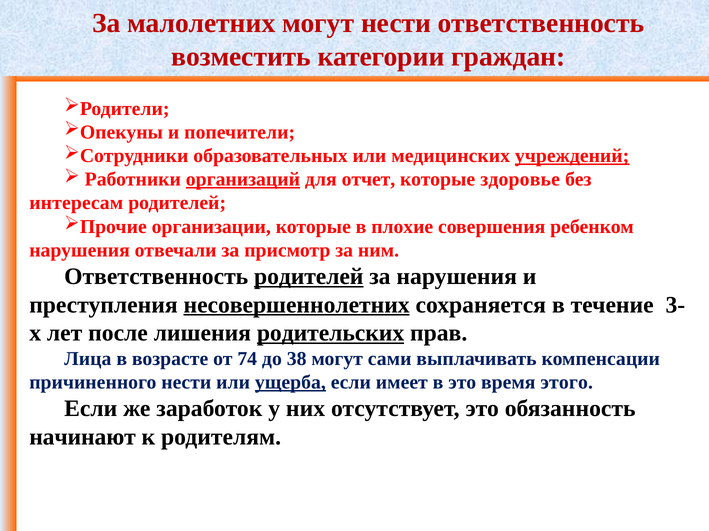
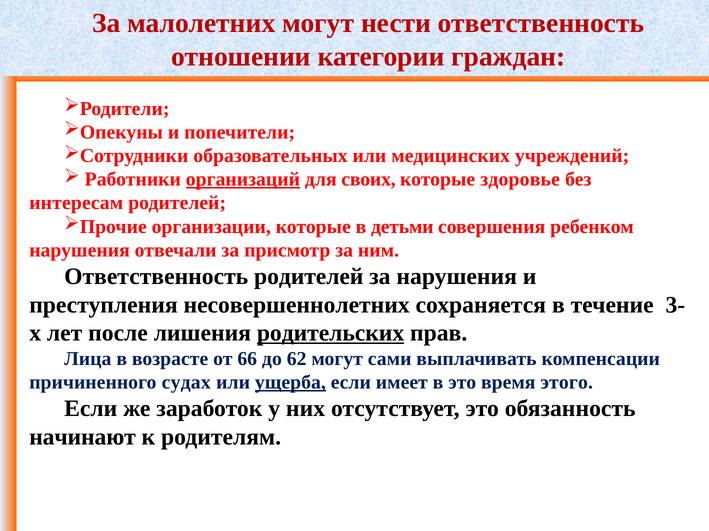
возместить: возместить -> отношении
учреждений underline: present -> none
отчет: отчет -> своих
плохие: плохие -> детьми
родителей at (309, 277) underline: present -> none
несовершеннолетних underline: present -> none
74: 74 -> 66
38: 38 -> 62
причиненного нести: нести -> судах
